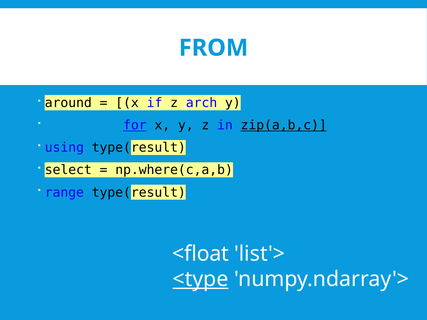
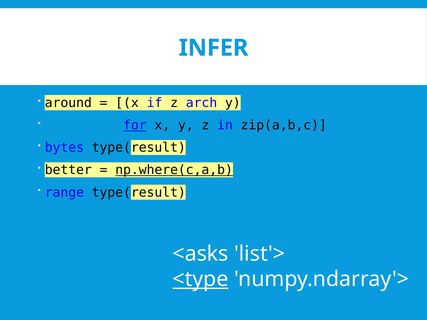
FROM: FROM -> INFER
zip(a,b,c underline: present -> none
using: using -> bytes
select: select -> better
np.where(c,a,b underline: none -> present
<float: <float -> <asks
